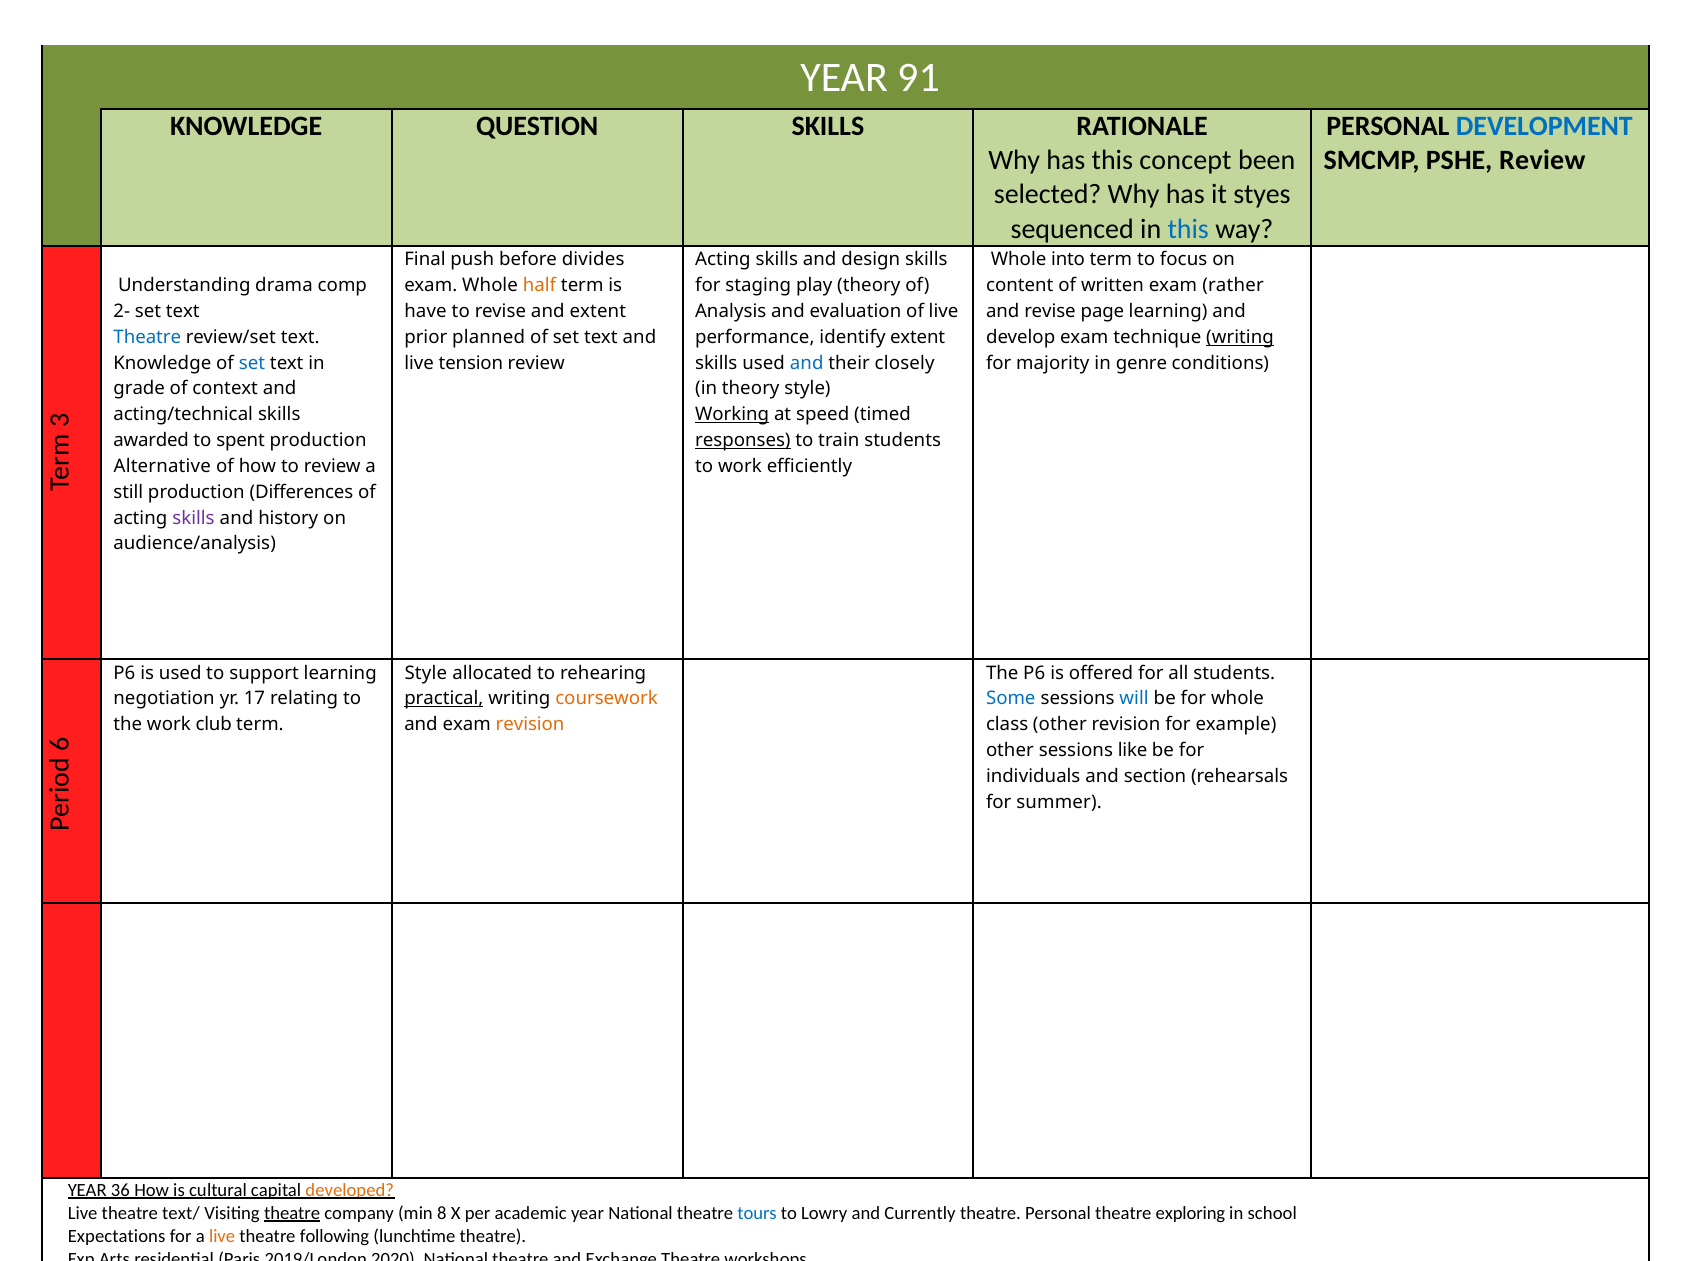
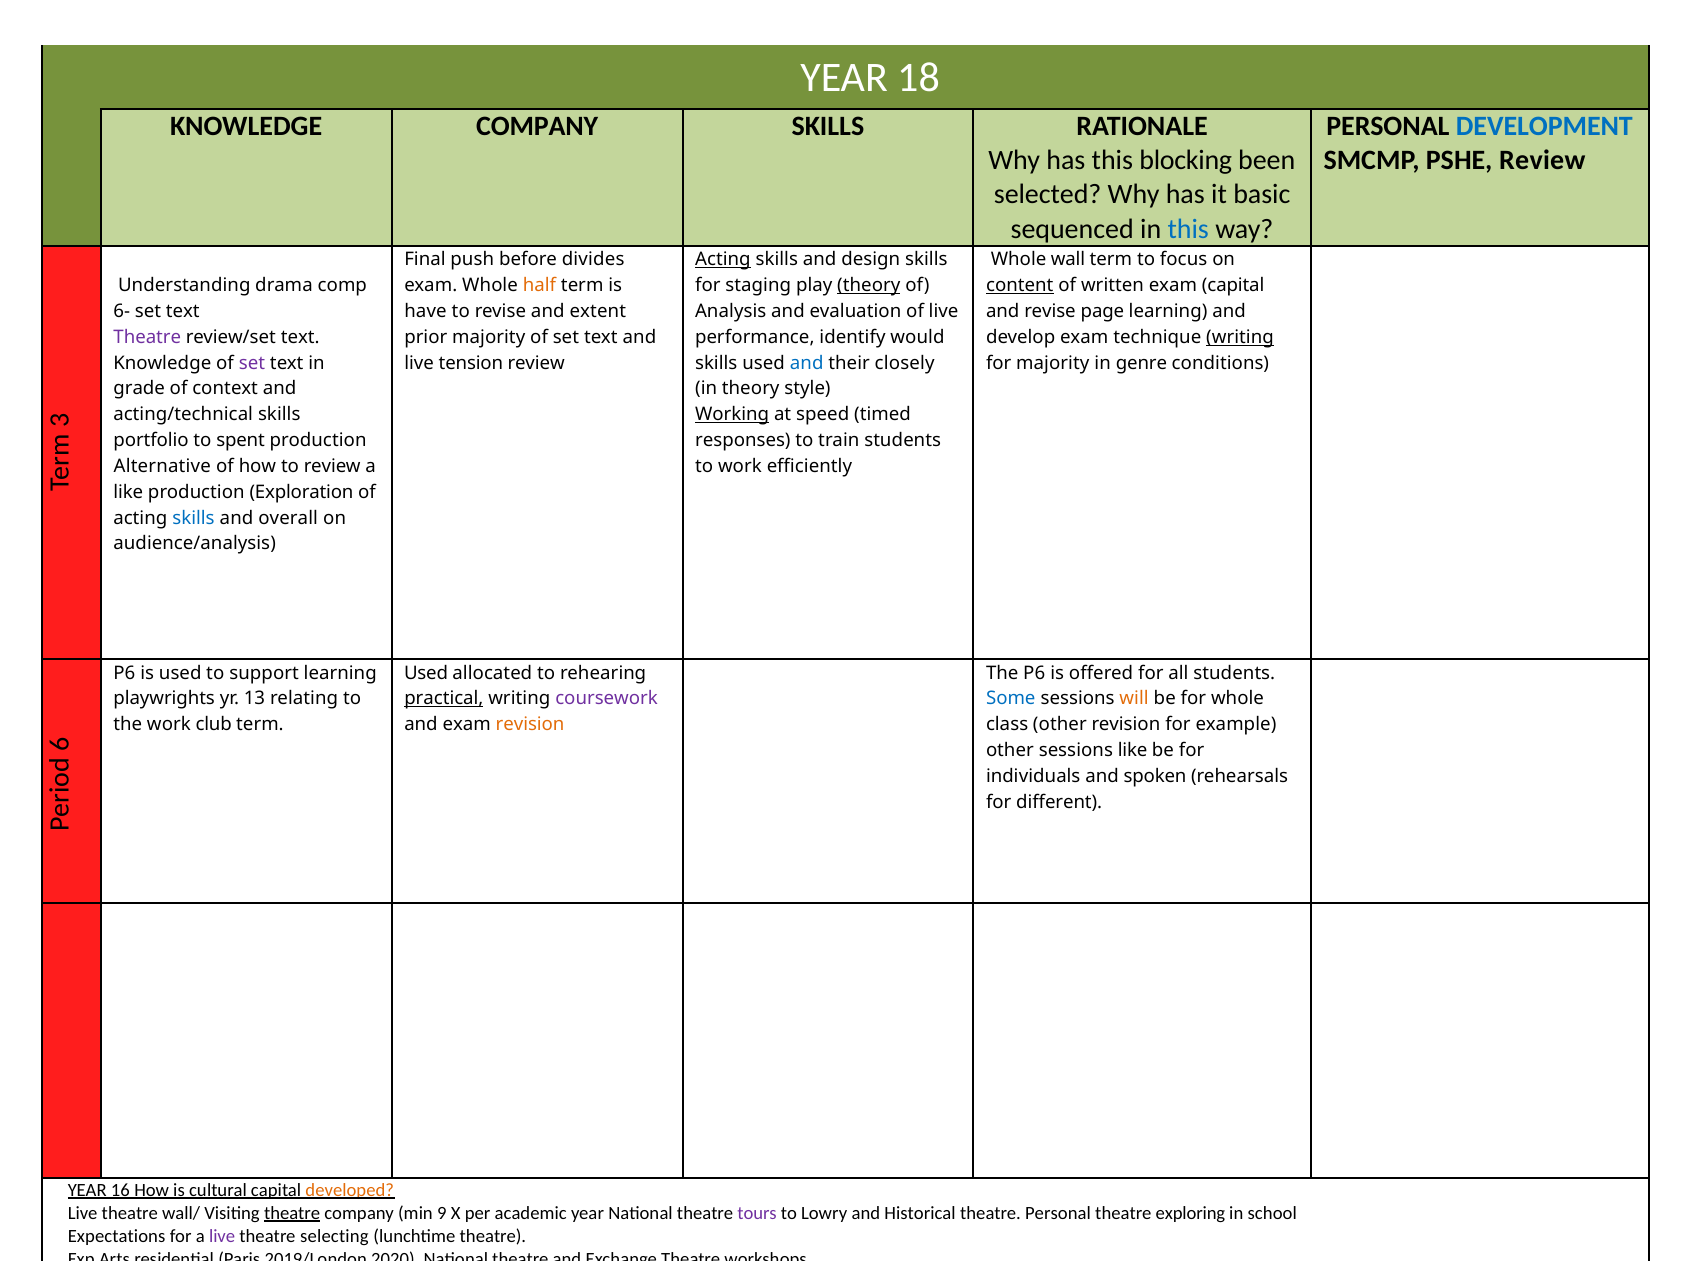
91: 91 -> 18
KNOWLEDGE QUESTION: QUESTION -> COMPANY
concept: concept -> blocking
styes: styes -> basic
Acting at (723, 260) underline: none -> present
into: into -> wall
theory at (869, 286) underline: none -> present
content underline: none -> present
exam rather: rather -> capital
2-: 2- -> 6-
Theatre at (147, 337) colour: blue -> purple
prior planned: planned -> majority
identify extent: extent -> would
set at (252, 363) colour: blue -> purple
awarded: awarded -> portfolio
responses underline: present -> none
still at (128, 492): still -> like
Differences: Differences -> Exploration
skills at (194, 518) colour: purple -> blue
history: history -> overall
Style at (426, 673): Style -> Used
negotiation: negotiation -> playwrights
17: 17 -> 13
coursework colour: orange -> purple
will colour: blue -> orange
section: section -> spoken
summer: summer -> different
36: 36 -> 16
text/: text/ -> wall/
8: 8 -> 9
tours colour: blue -> purple
Currently: Currently -> Historical
live at (222, 1236) colour: orange -> purple
following: following -> selecting
